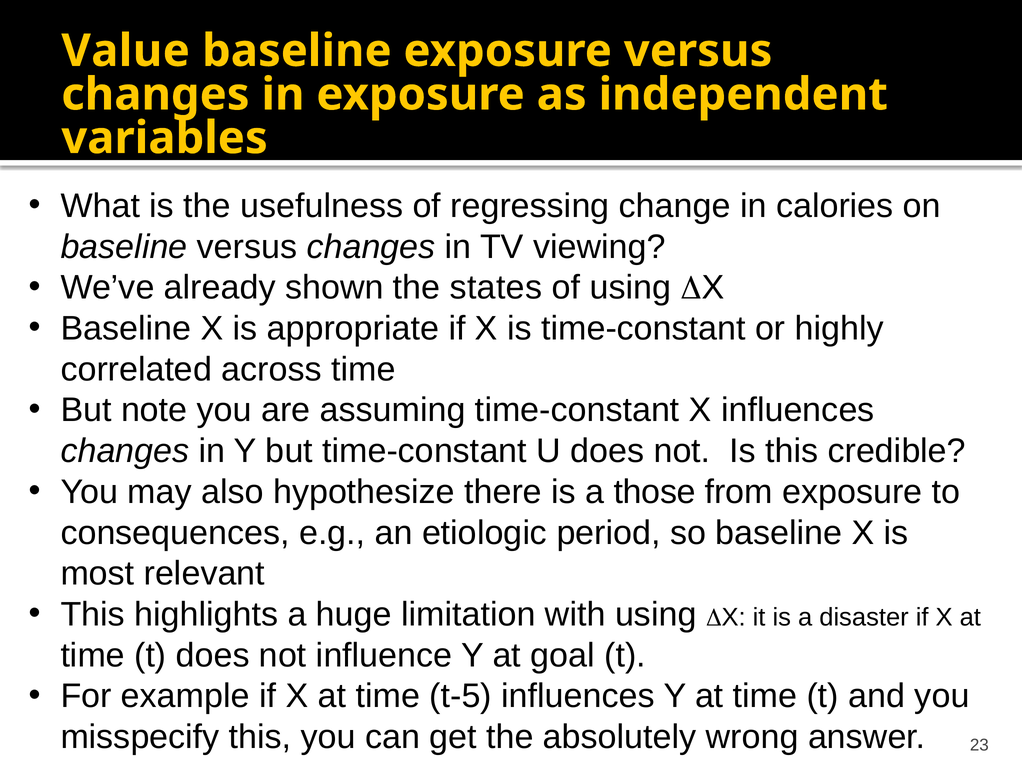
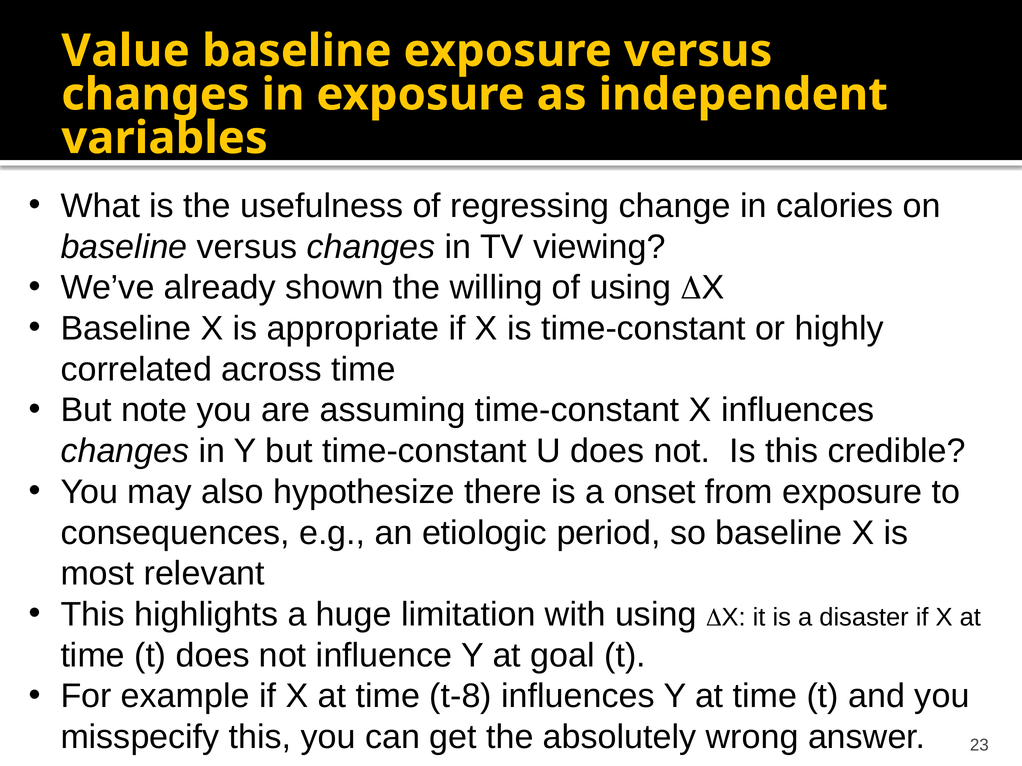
states: states -> willing
those: those -> onset
t-5: t-5 -> t-8
